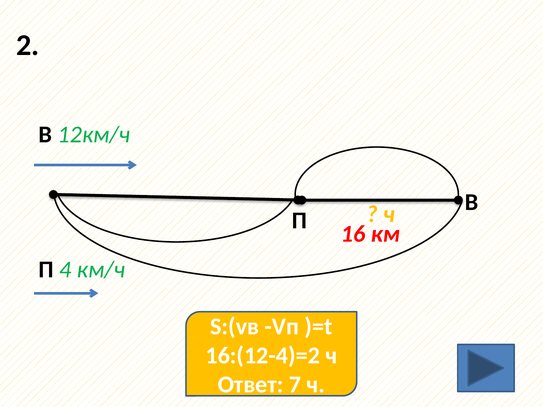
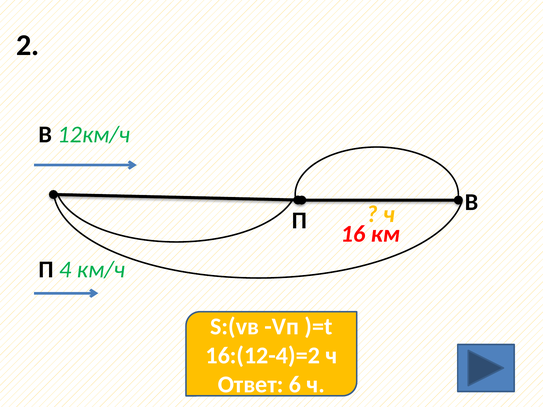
7: 7 -> 6
